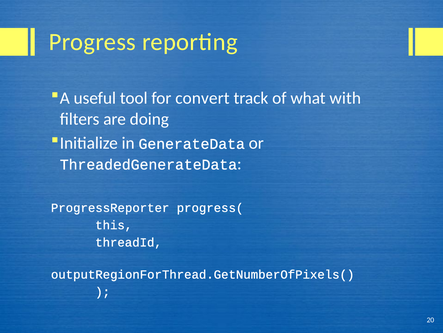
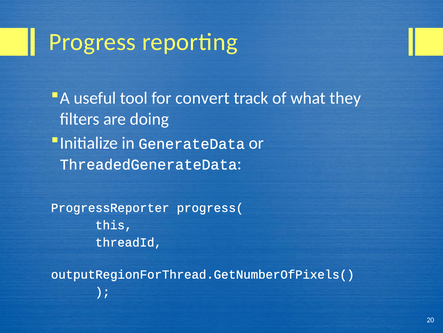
with: with -> they
